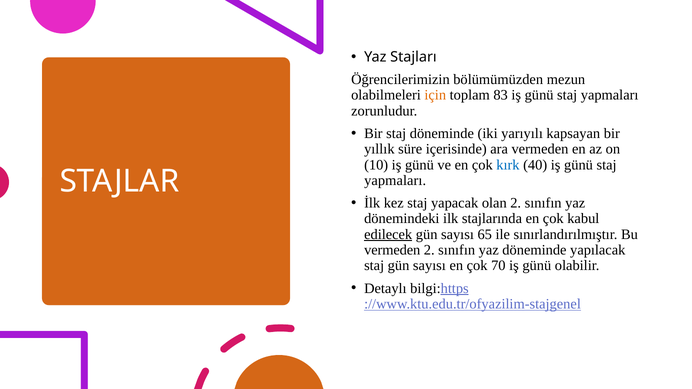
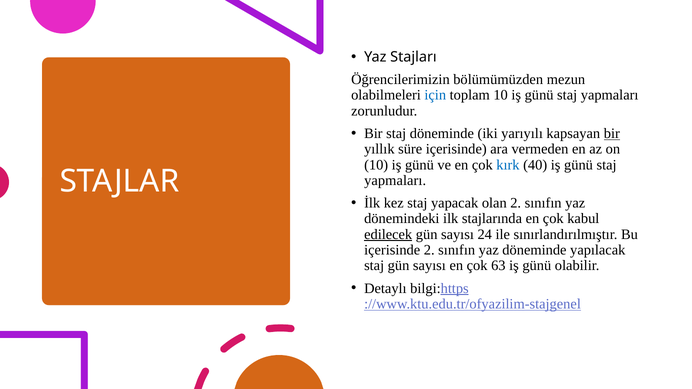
için colour: orange -> blue
toplam 83: 83 -> 10
bir at (612, 134) underline: none -> present
65: 65 -> 24
vermeden at (392, 250): vermeden -> içerisinde
70: 70 -> 63
